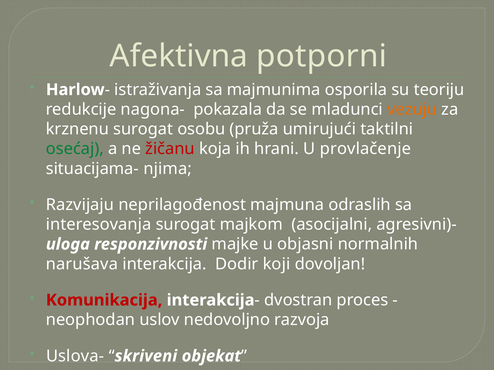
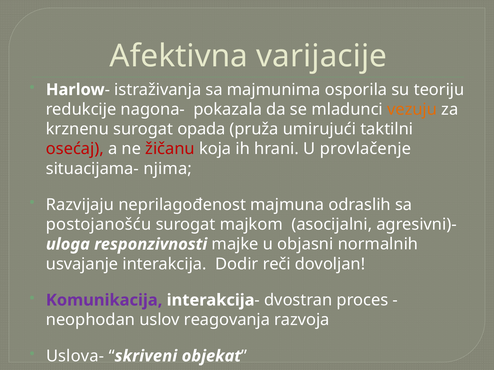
potporni: potporni -> varijacije
osobu: osobu -> opada
osećaj colour: green -> red
interesovanja: interesovanja -> postojanošću
narušava: narušava -> usvajanje
koji: koji -> reči
Komunikacija colour: red -> purple
nedovoljno: nedovoljno -> reagovanja
